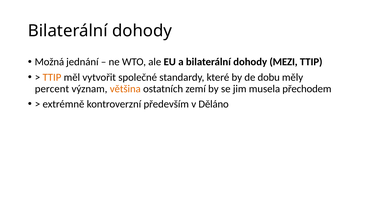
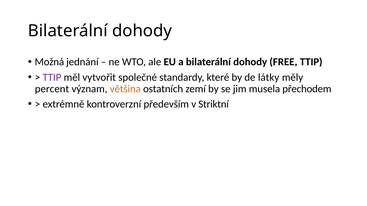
MEZI: MEZI -> FREE
TTIP at (52, 77) colour: orange -> purple
dobu: dobu -> látky
Děláno: Děláno -> Striktní
